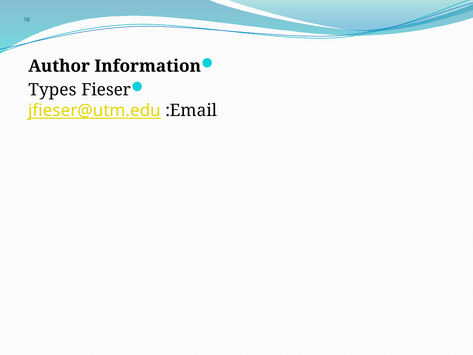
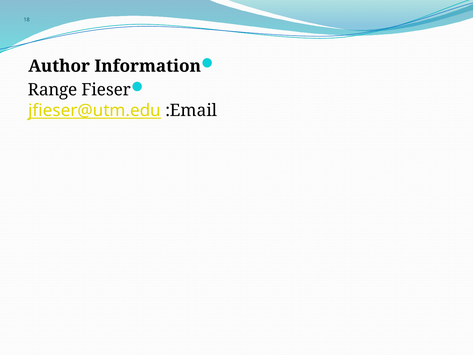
Types: Types -> Range
